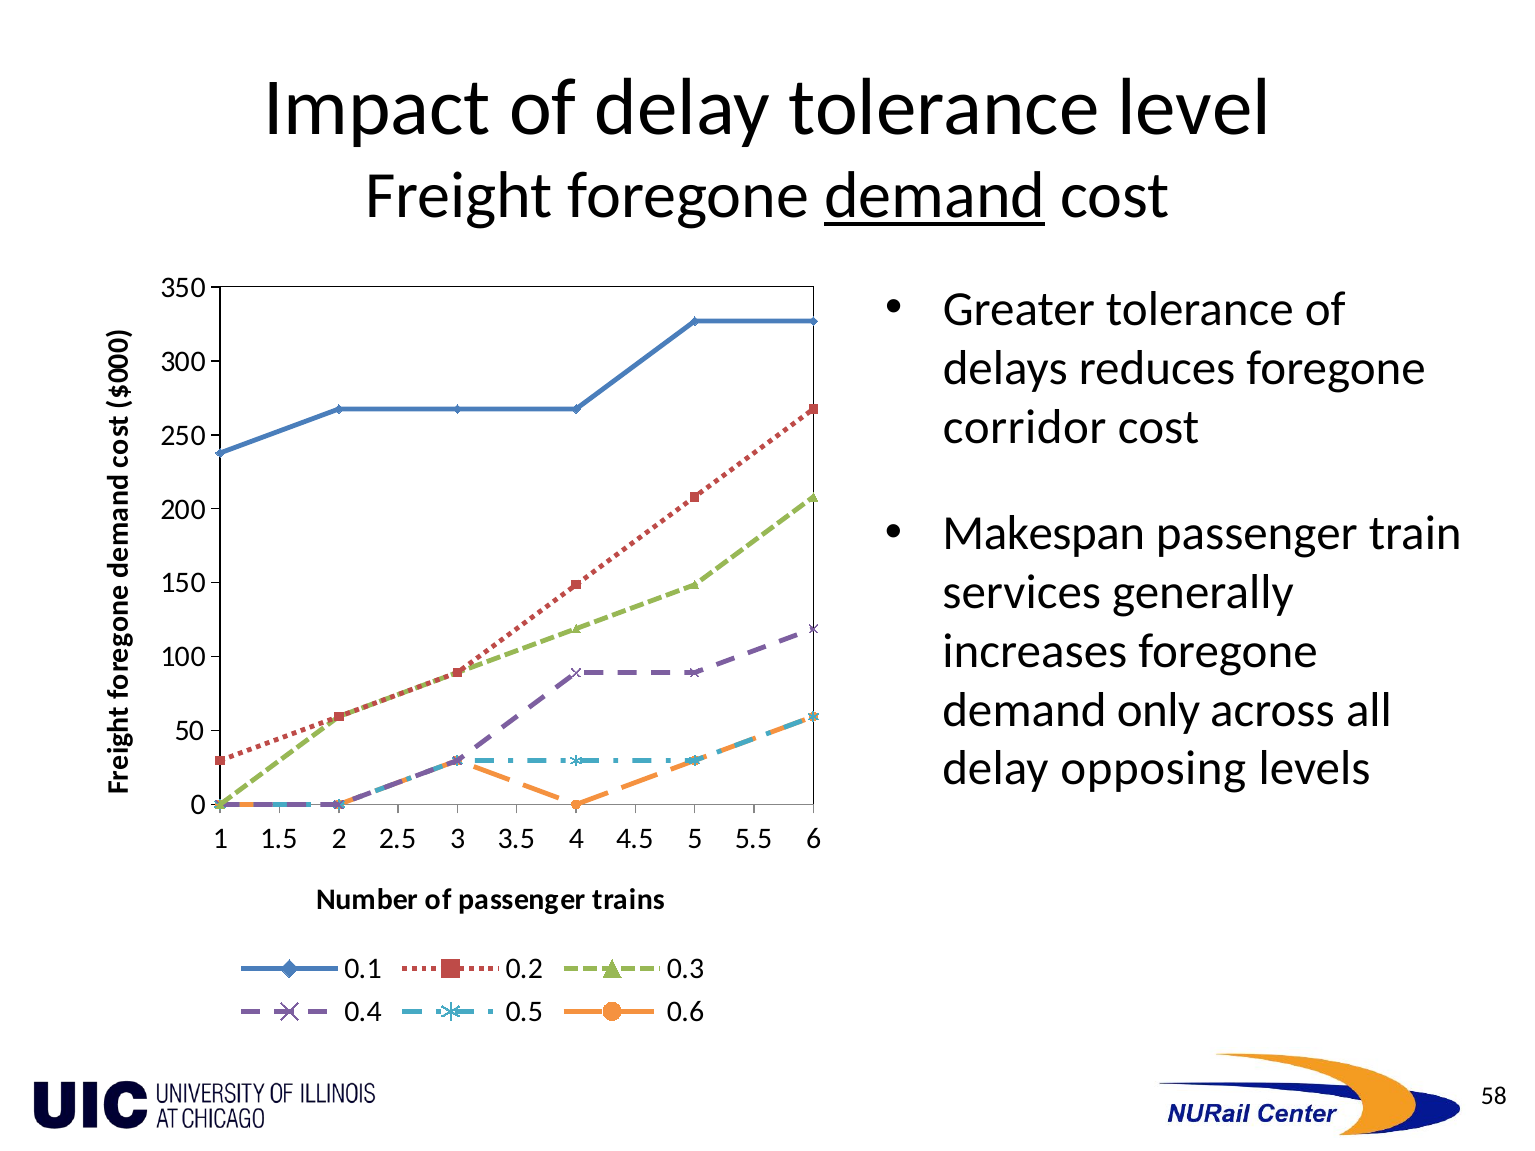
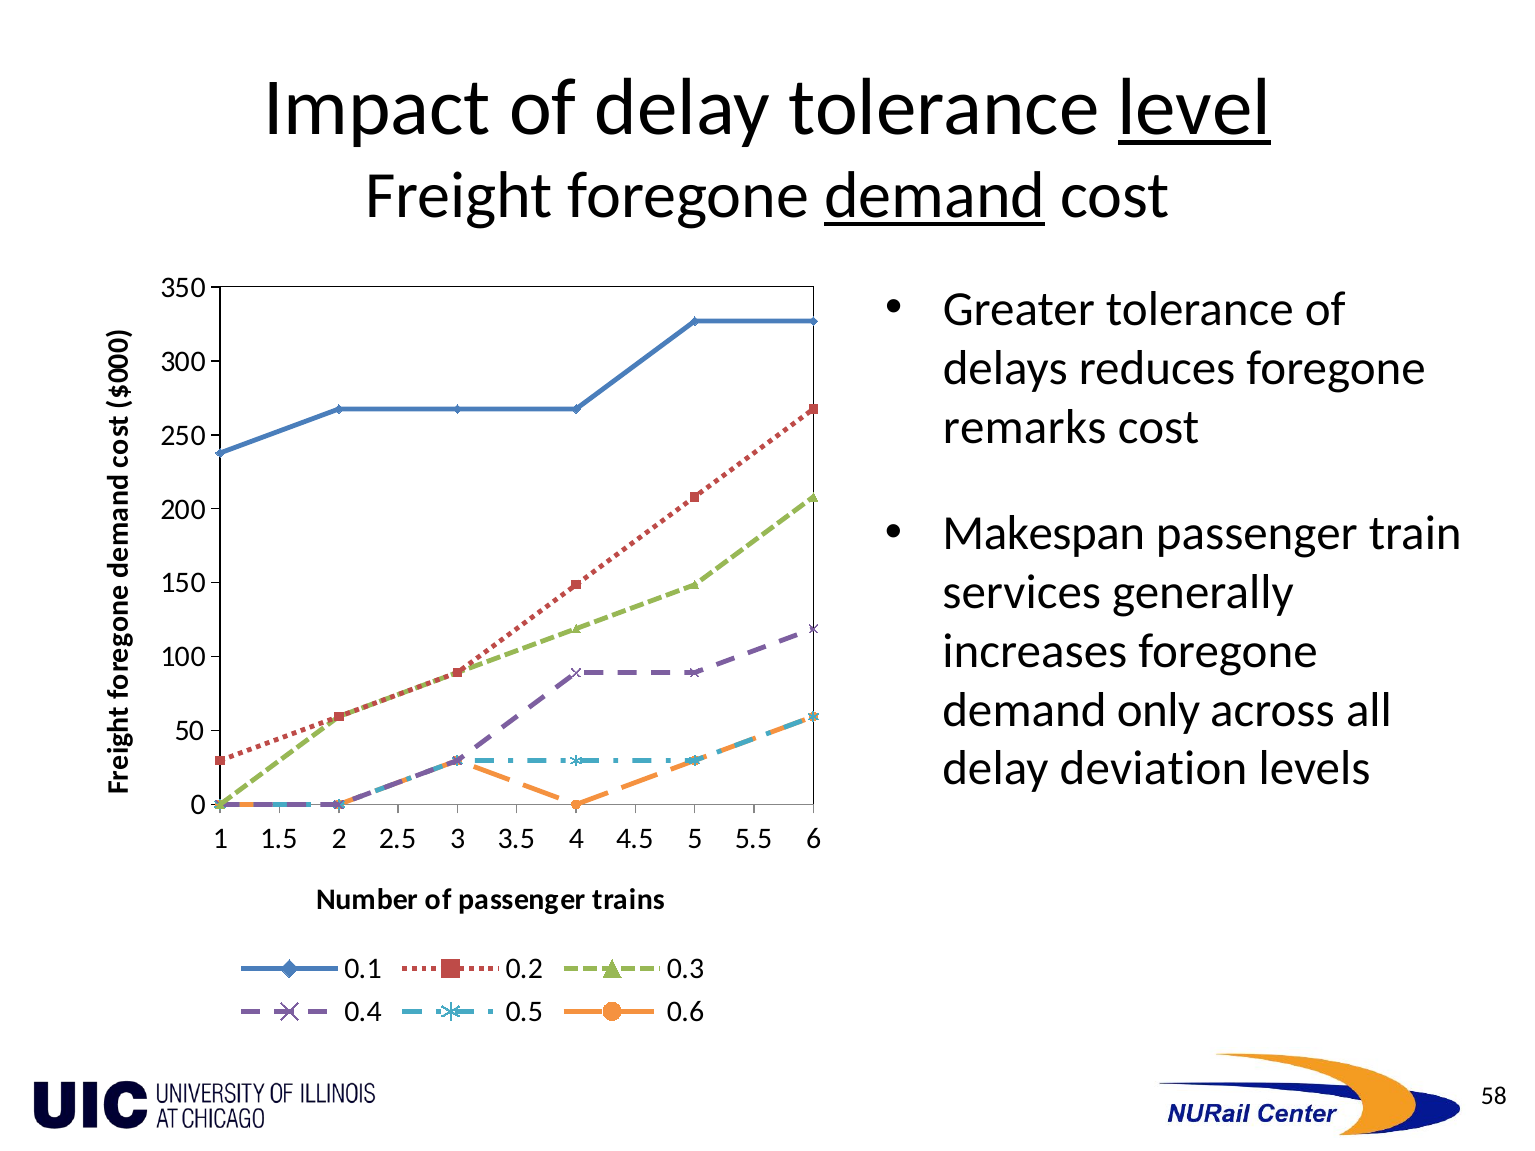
level underline: none -> present
corridor: corridor -> remarks
opposing: opposing -> deviation
